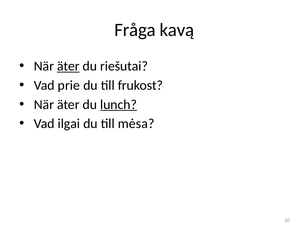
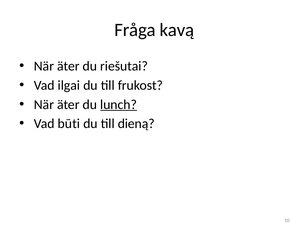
äter at (68, 66) underline: present -> none
prie: prie -> ilgai
ilgai: ilgai -> būti
mėsa: mėsa -> dieną
